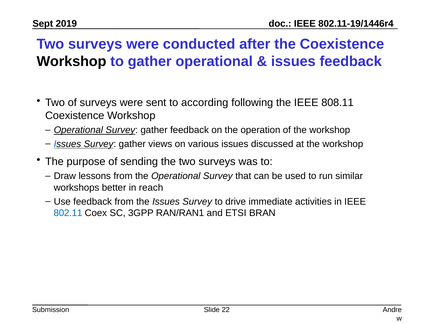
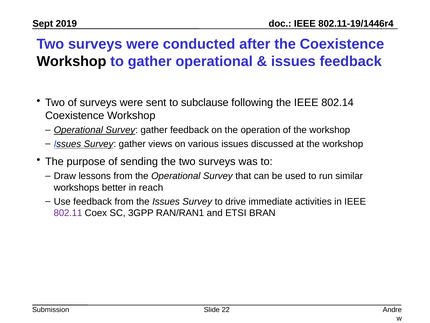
according: according -> subclause
808.11: 808.11 -> 802.14
802.11 colour: blue -> purple
